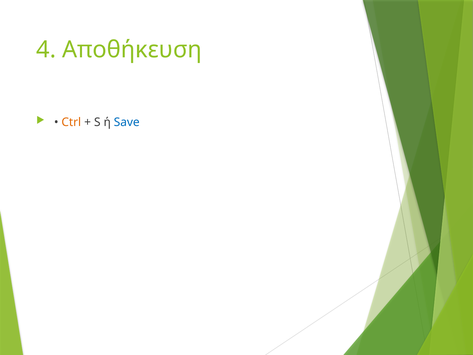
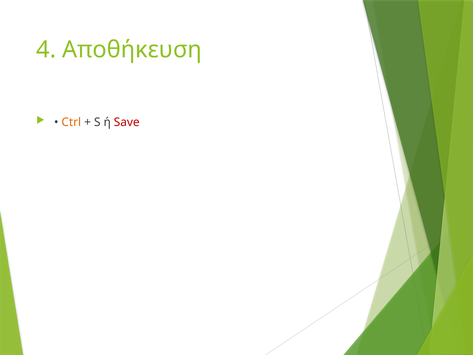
Save colour: blue -> red
